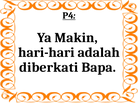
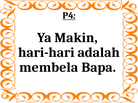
diberkati: diberkati -> membela
